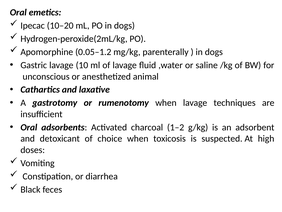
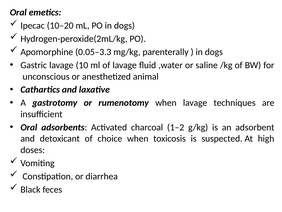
0.05–1.2: 0.05–1.2 -> 0.05–3.3
